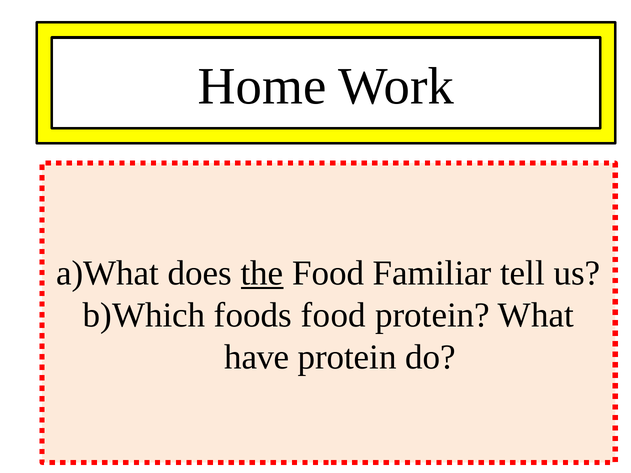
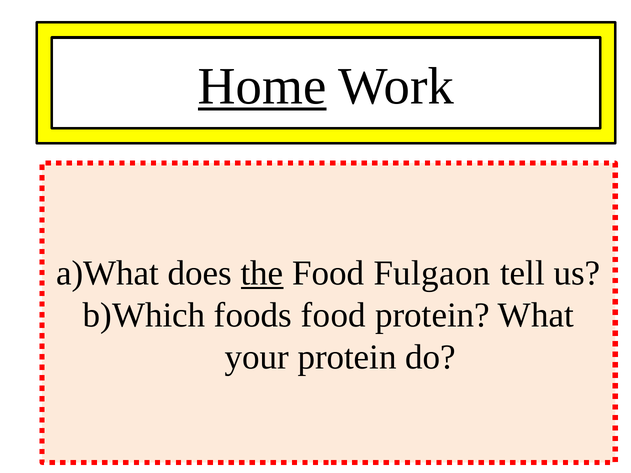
Home underline: none -> present
Familiar: Familiar -> Fulgaon
have: have -> your
